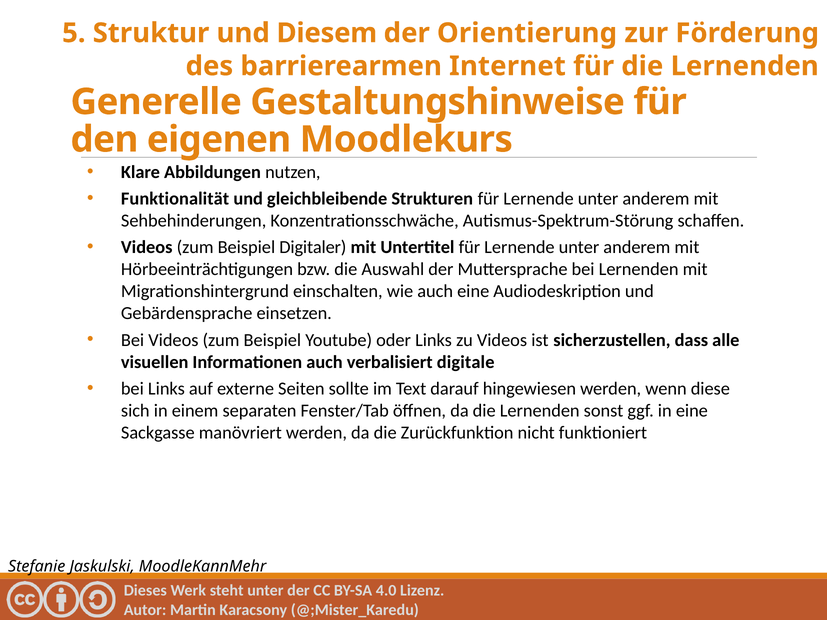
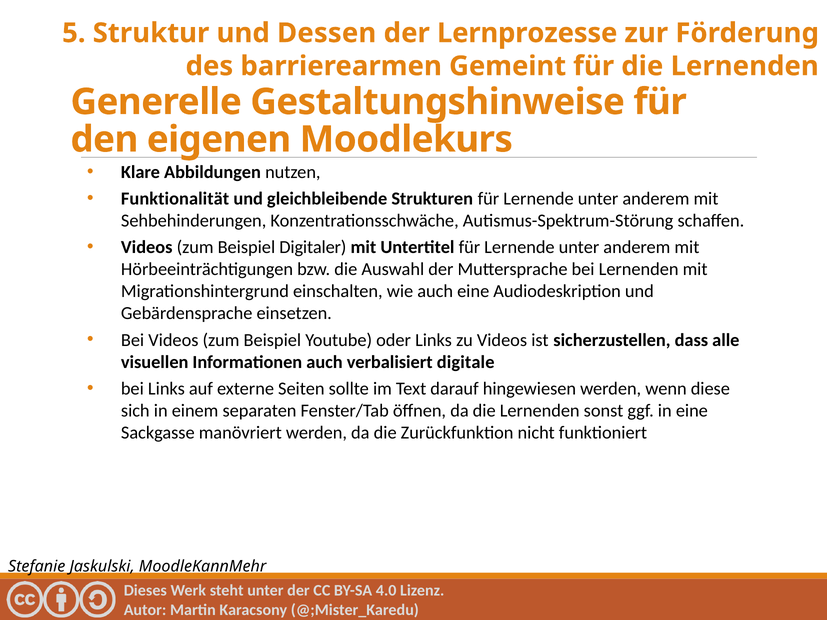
Diesem: Diesem -> Dessen
Orientierung: Orientierung -> Lernprozesse
Internet: Internet -> Gemeint
